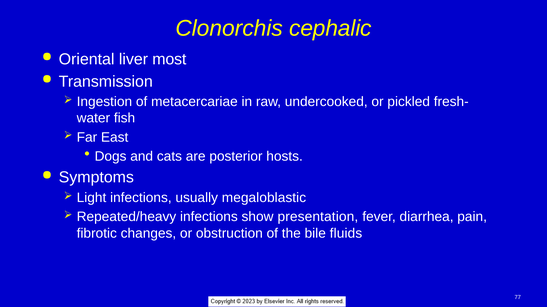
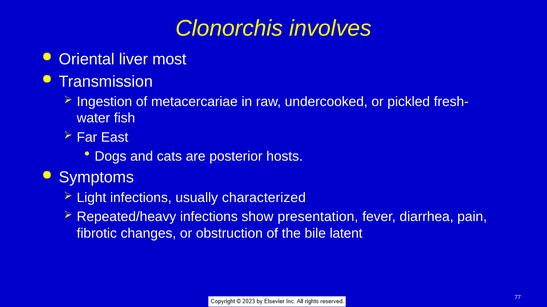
cephalic: cephalic -> involves
megaloblastic: megaloblastic -> characterized
fluids: fluids -> latent
